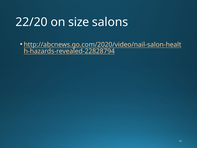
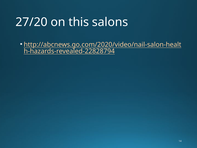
22/20: 22/20 -> 27/20
size: size -> this
